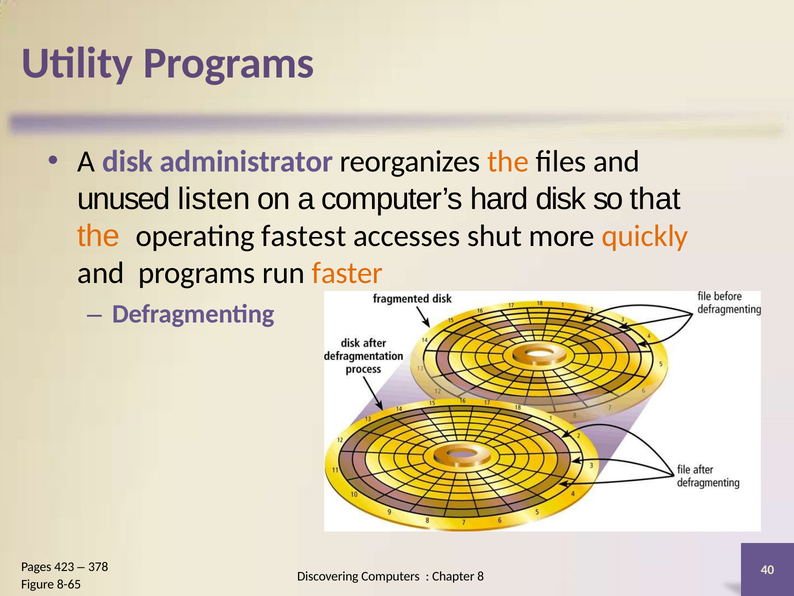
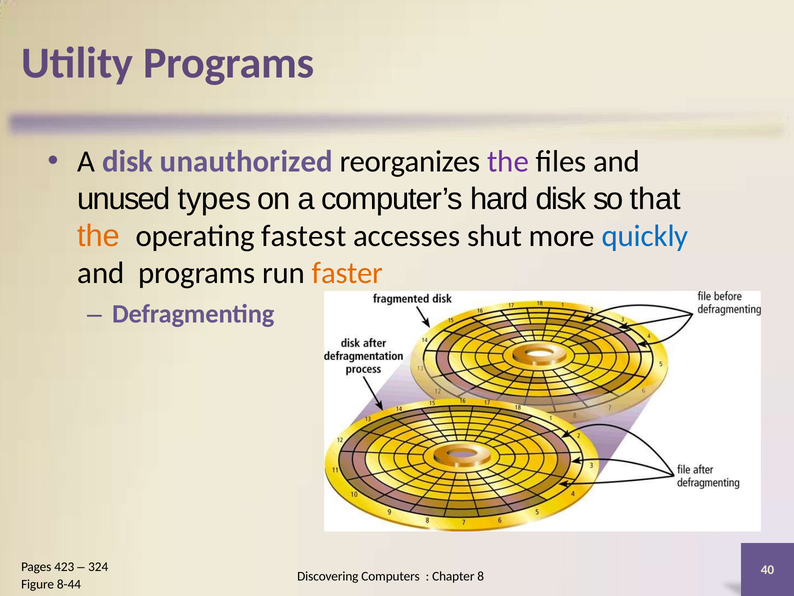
administrator: administrator -> unauthorized
the at (508, 162) colour: orange -> purple
listen: listen -> types
quickly colour: orange -> blue
378: 378 -> 324
8-65: 8-65 -> 8-44
